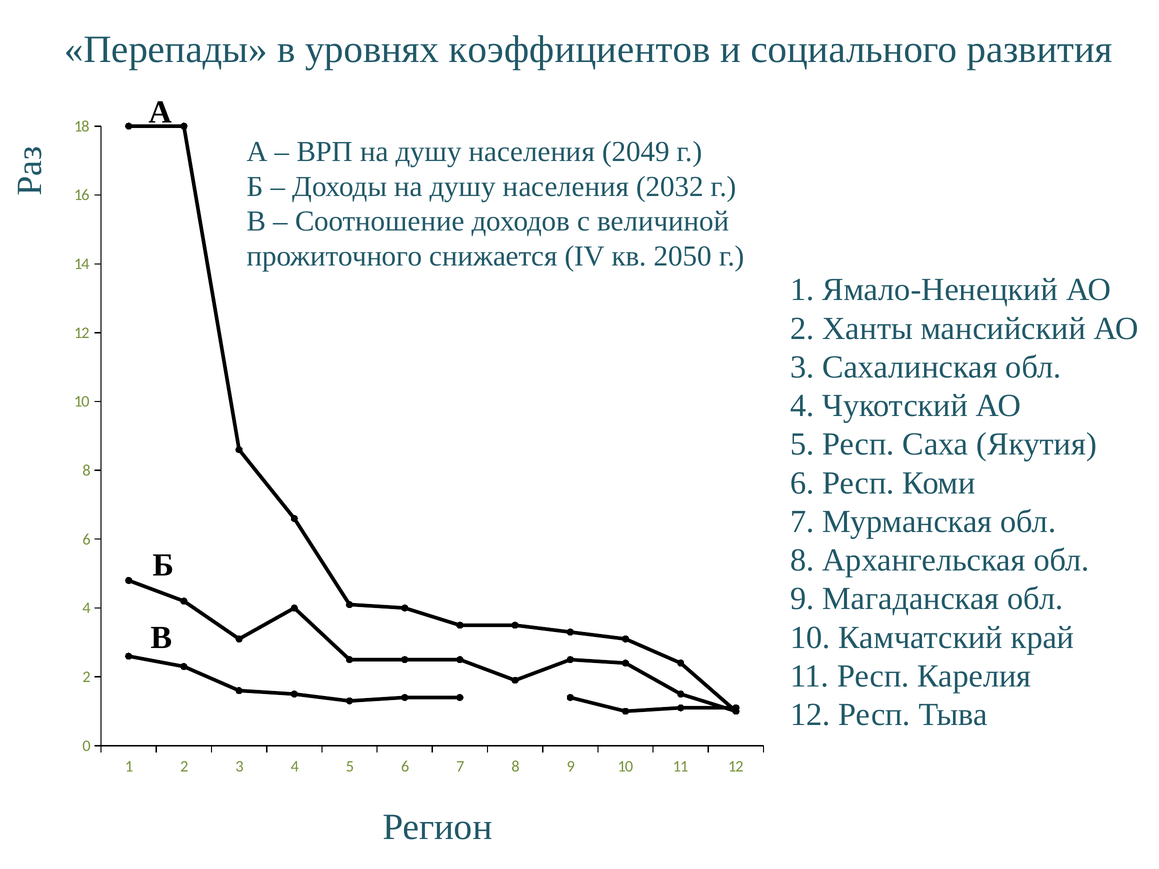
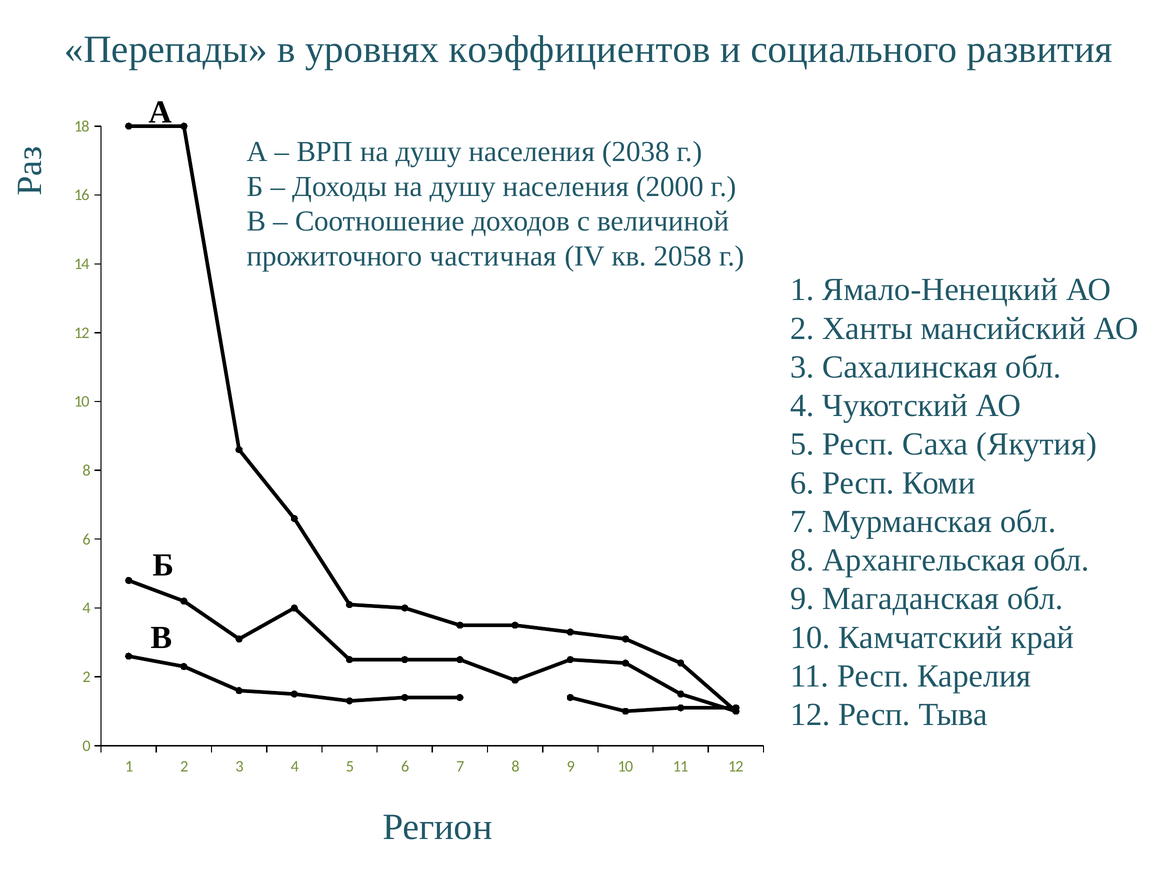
2049: 2049 -> 2038
2032: 2032 -> 2000
снижается: снижается -> частичная
2050: 2050 -> 2058
